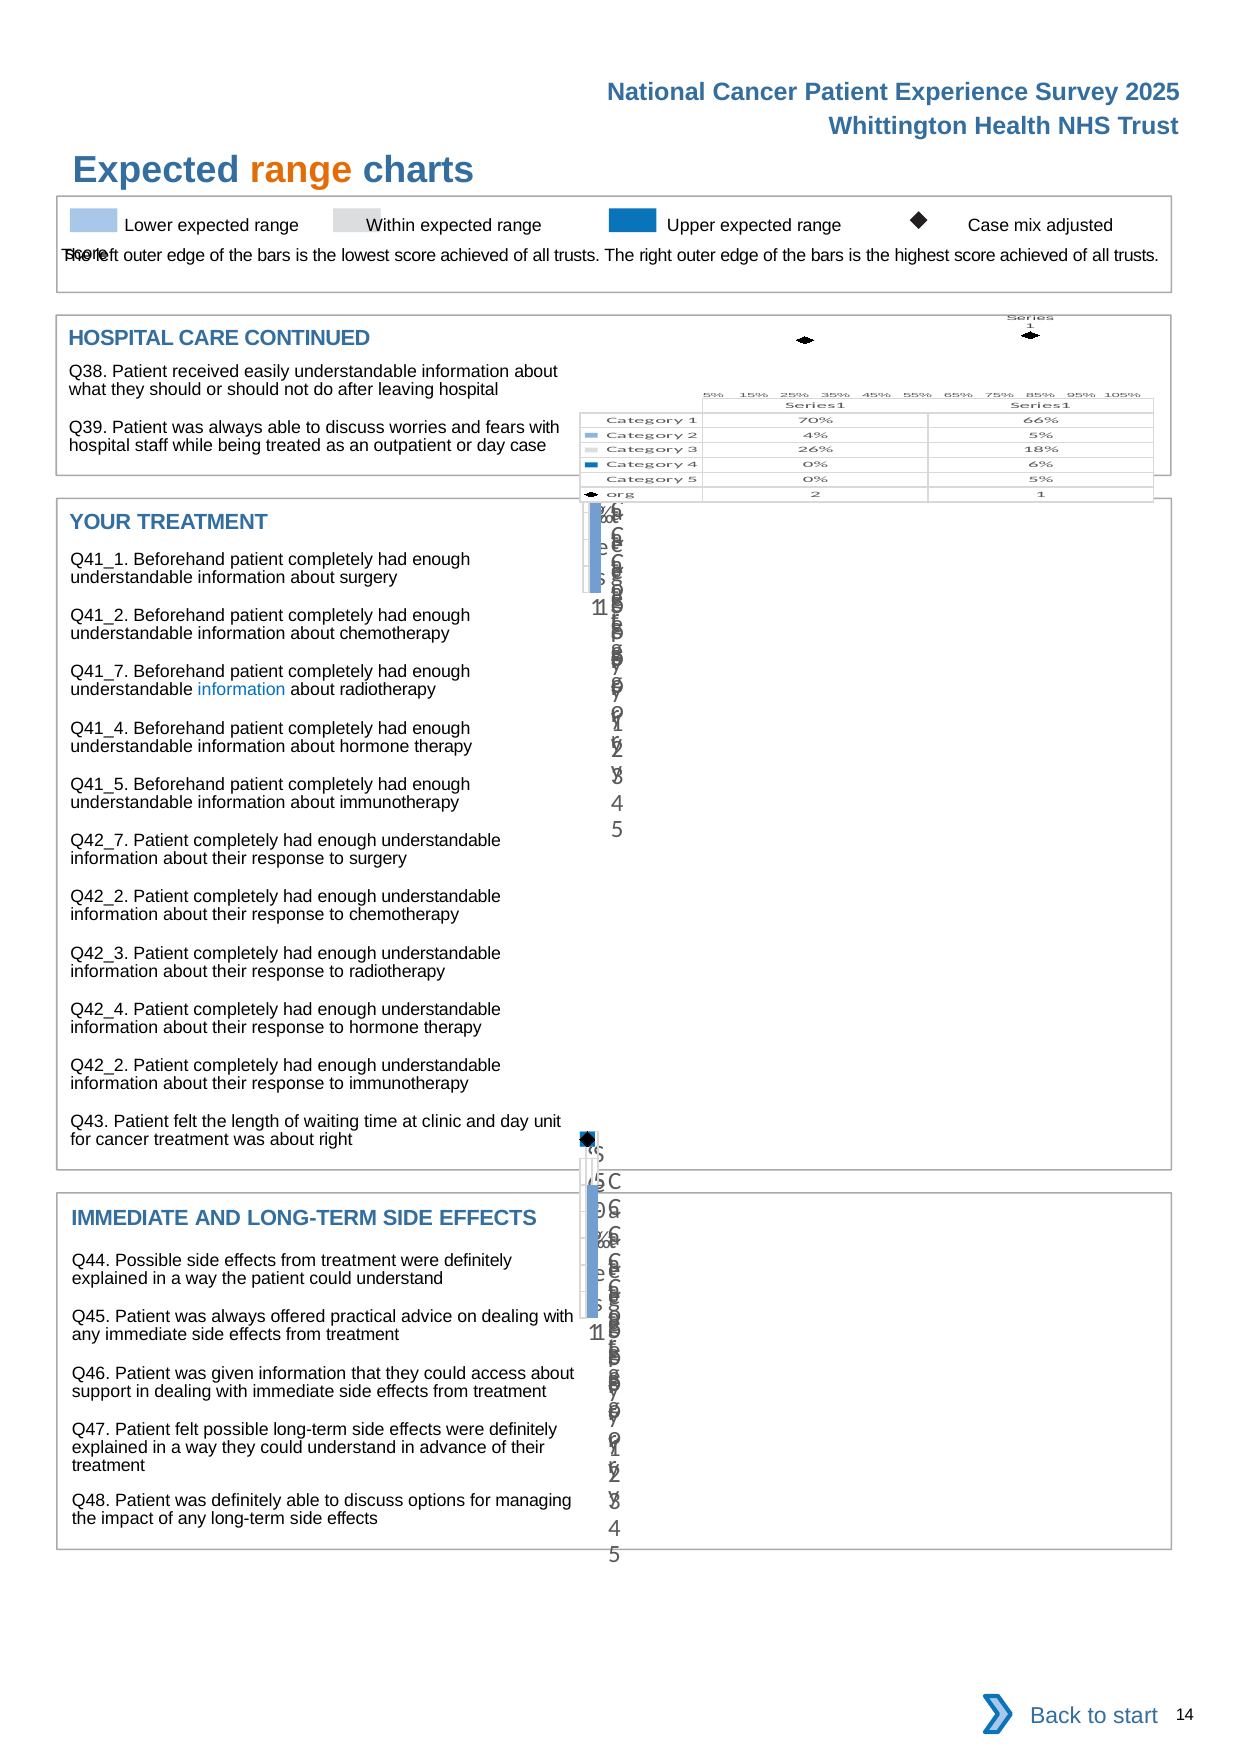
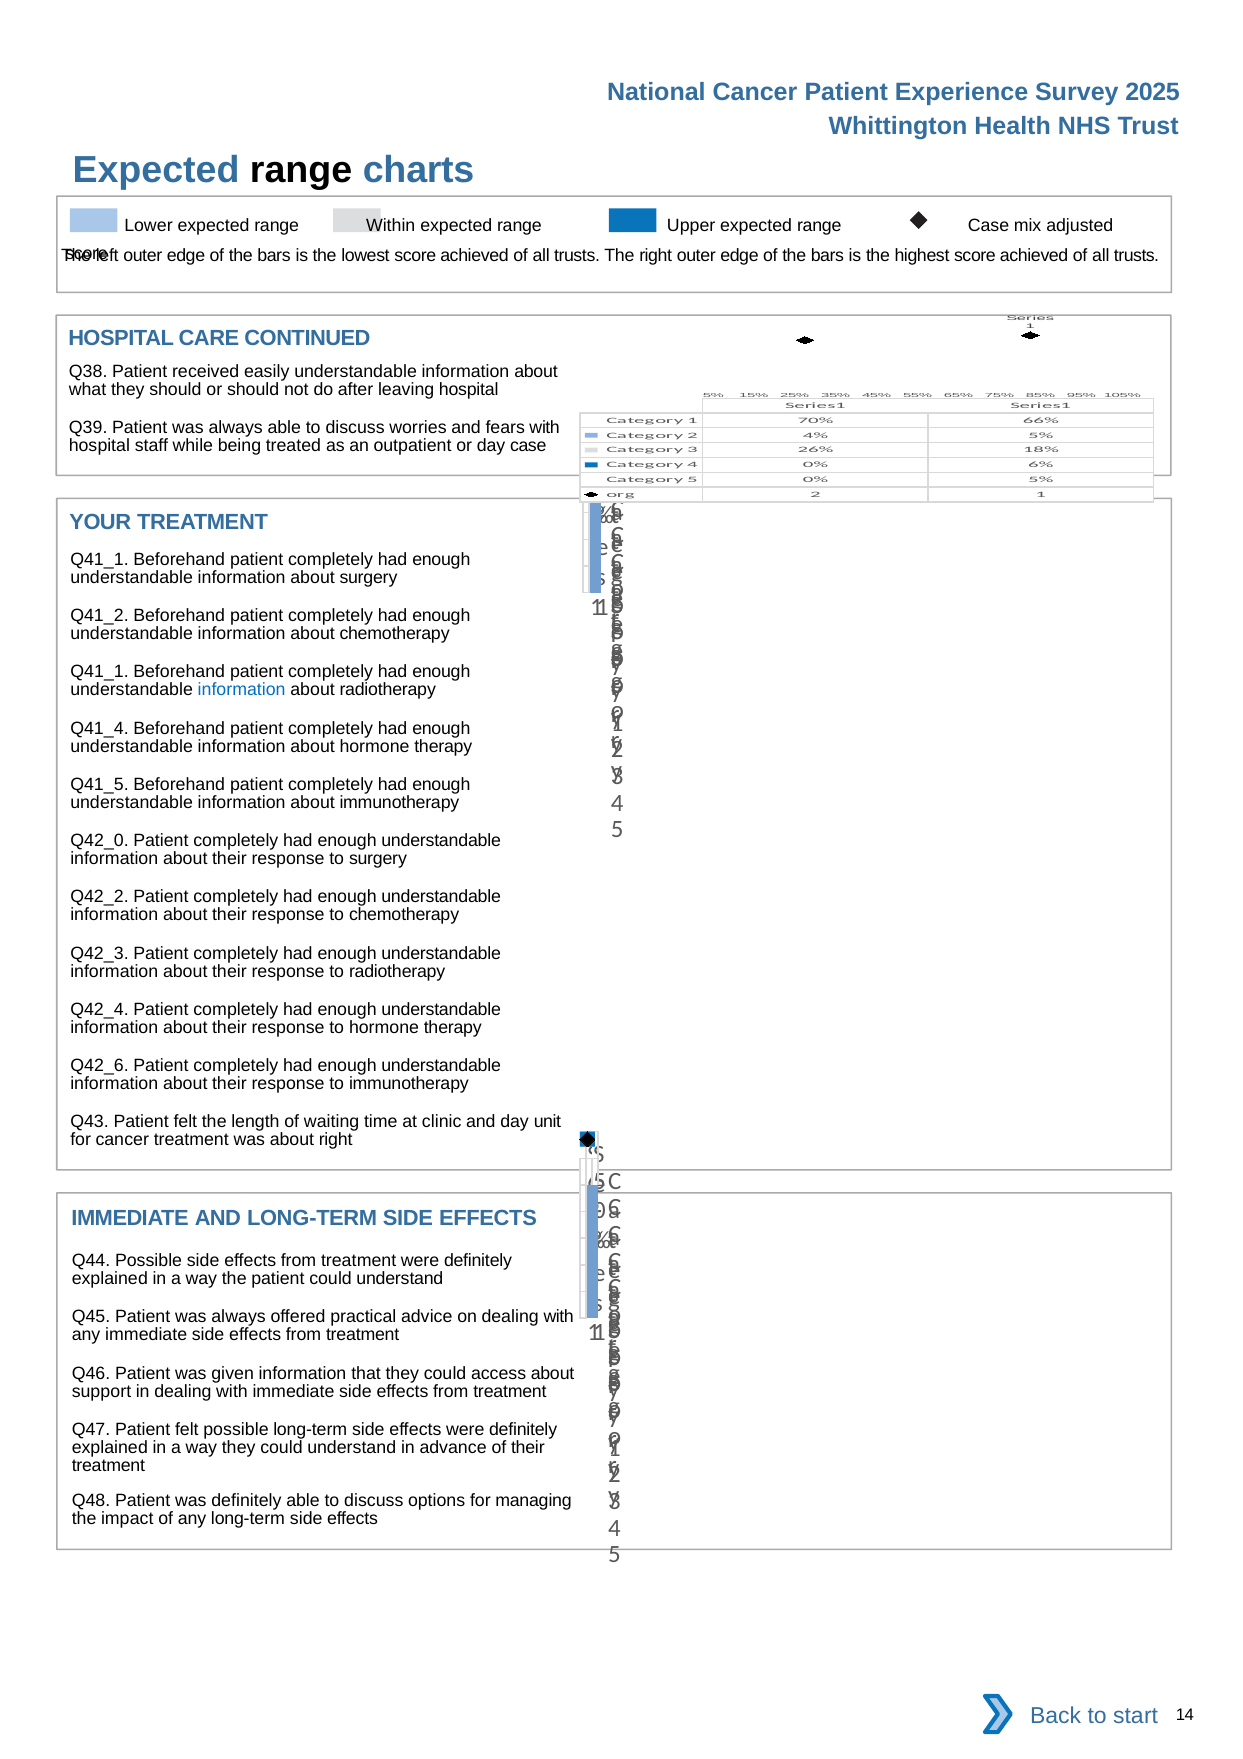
range at (301, 170) colour: orange -> black
Q41_7 at (100, 672): Q41_7 -> Q41_1
Q42_7: Q42_7 -> Q42_0
Q42_2 at (100, 1066): Q42_2 -> Q42_6
